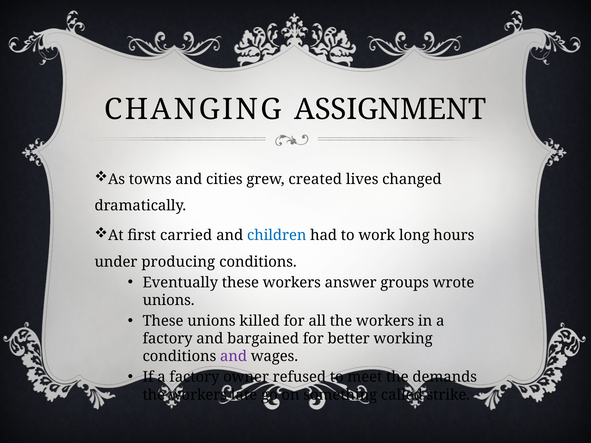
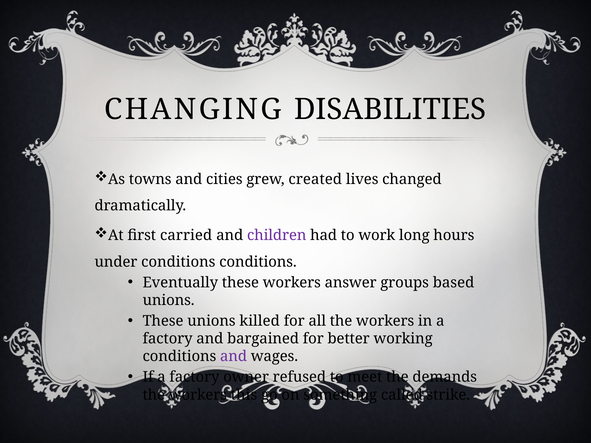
ASSIGNMENT: ASSIGNMENT -> DISABILITIES
children colour: blue -> purple
under producing: producing -> conditions
wrote: wrote -> based
late: late -> this
